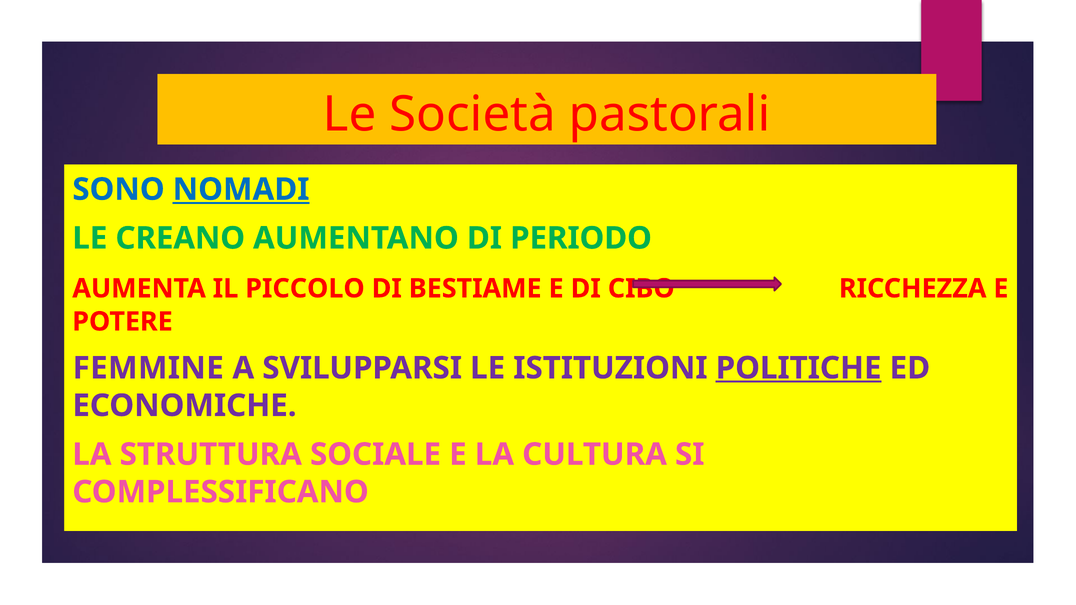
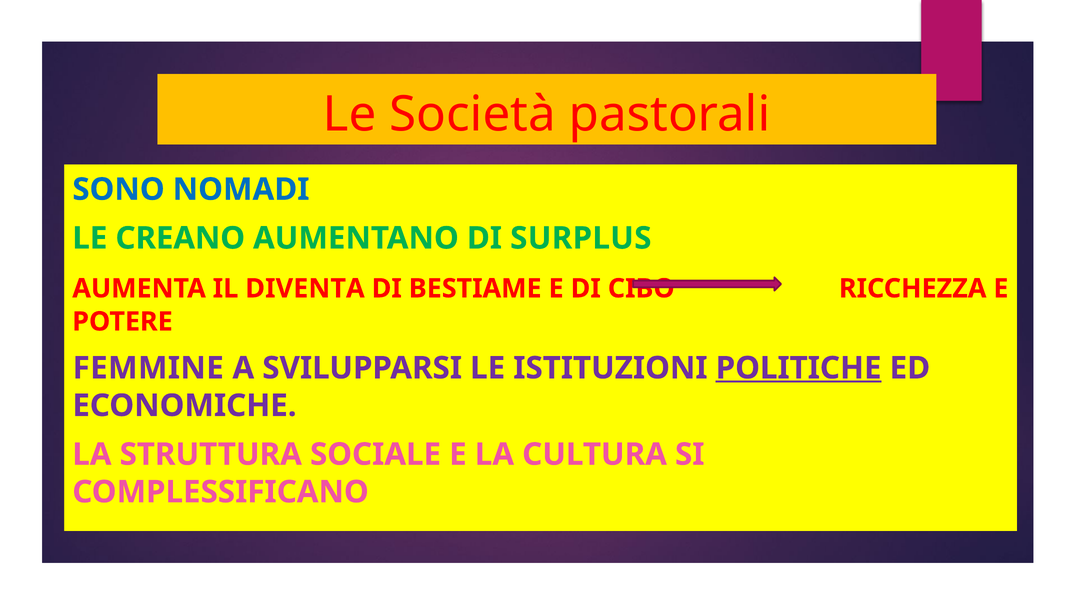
NOMADI underline: present -> none
PERIODO: PERIODO -> SURPLUS
PICCOLO: PICCOLO -> DIVENTA
